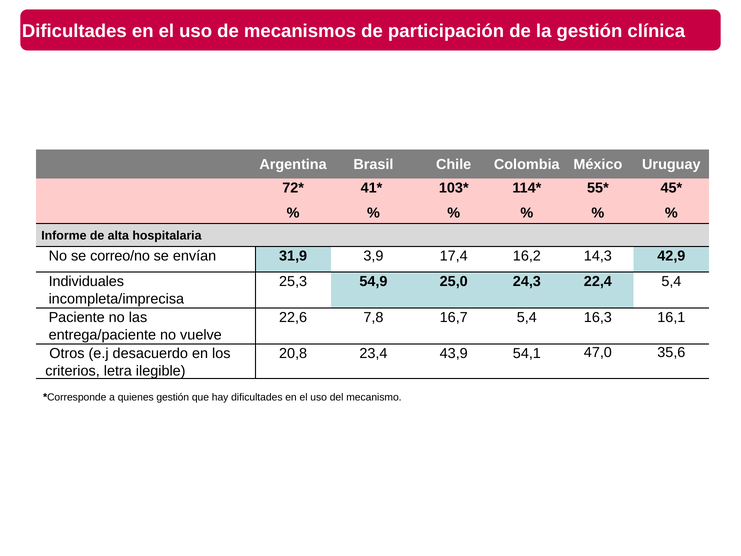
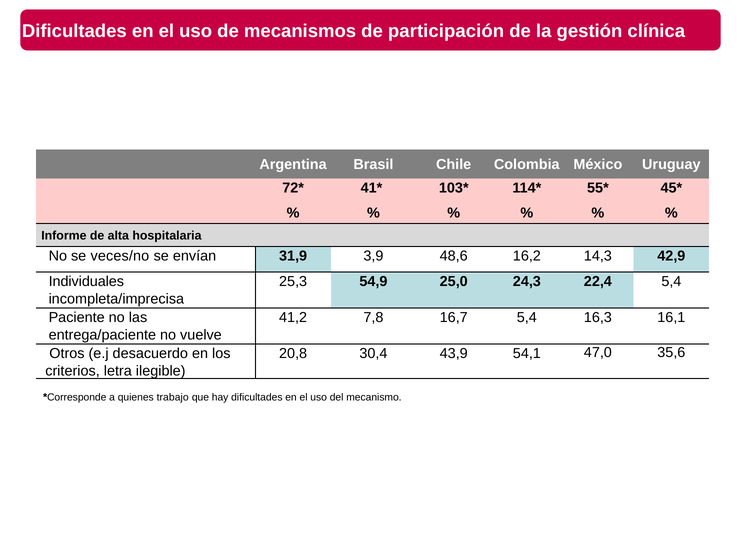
correo/no: correo/no -> veces/no
17,4: 17,4 -> 48,6
22,6: 22,6 -> 41,2
23,4: 23,4 -> 30,4
quienes gestión: gestión -> trabajo
